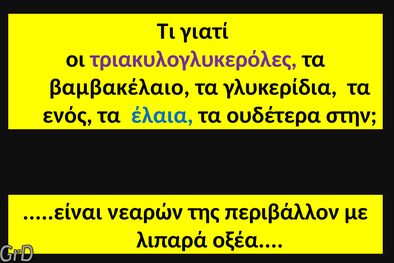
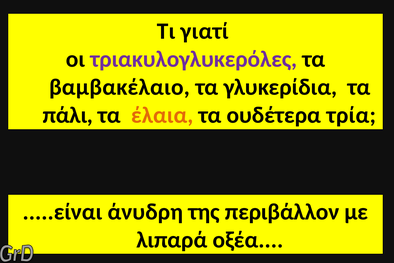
ενός: ενός -> πάλι
έλαια colour: blue -> orange
στην: στην -> τρία
νεαρών: νεαρών -> άνυδρη
